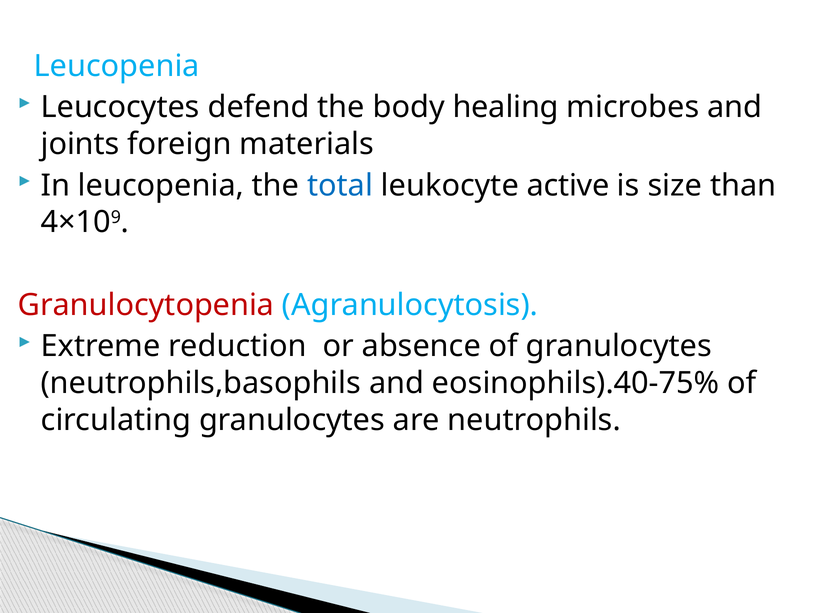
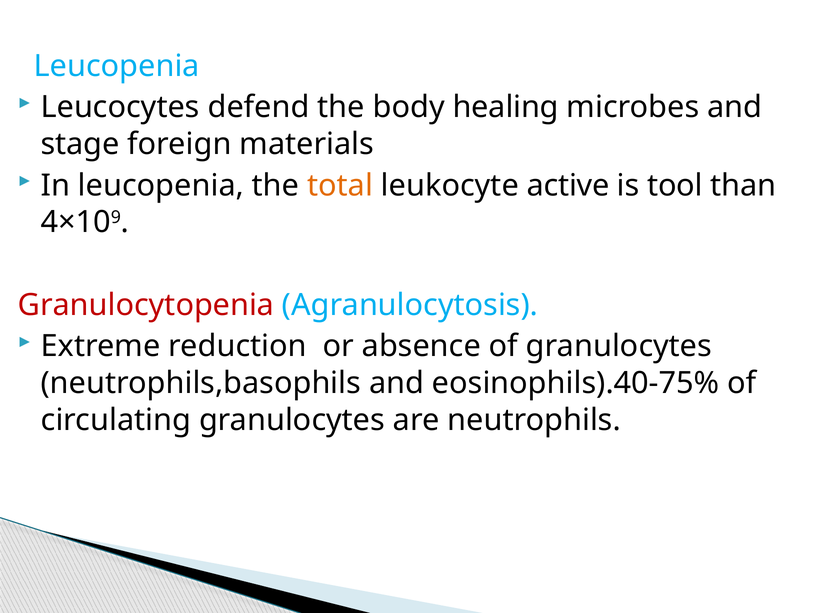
joints: joints -> stage
total colour: blue -> orange
size: size -> tool
